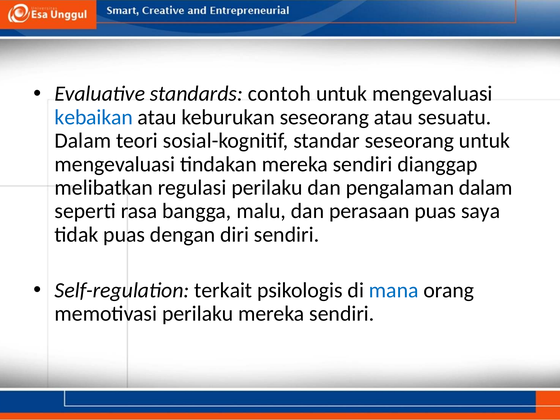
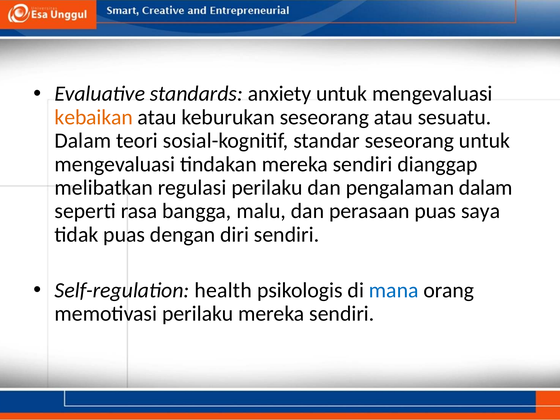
contoh: contoh -> anxiety
kebaikan colour: blue -> orange
terkait: terkait -> health
